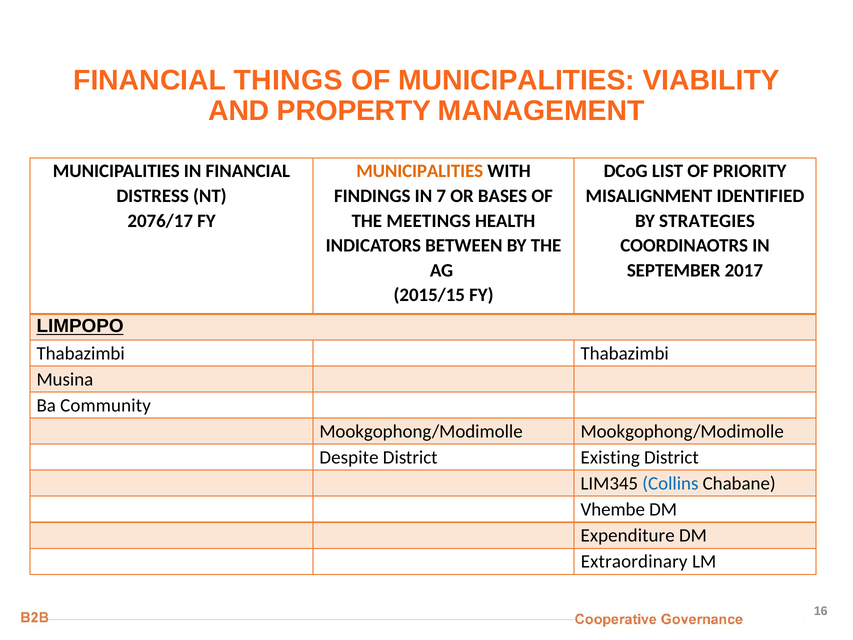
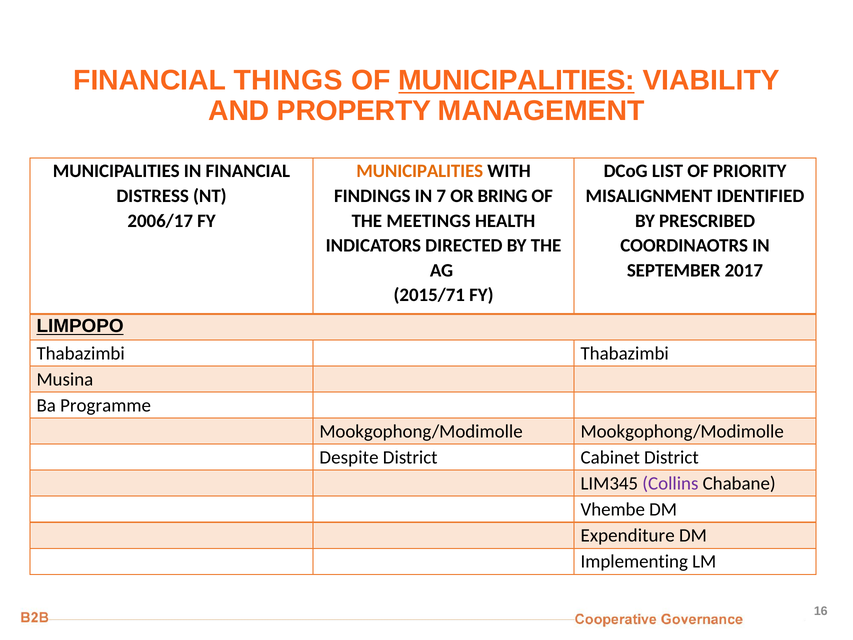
MUNICIPALITIES at (517, 80) underline: none -> present
BASES: BASES -> BRING
2076/17: 2076/17 -> 2006/17
STRATEGIES: STRATEGIES -> PRESCRIBED
BETWEEN: BETWEEN -> DIRECTED
2015/15: 2015/15 -> 2015/71
Community: Community -> Programme
Existing: Existing -> Cabinet
Collins colour: blue -> purple
Extraordinary: Extraordinary -> Implementing
